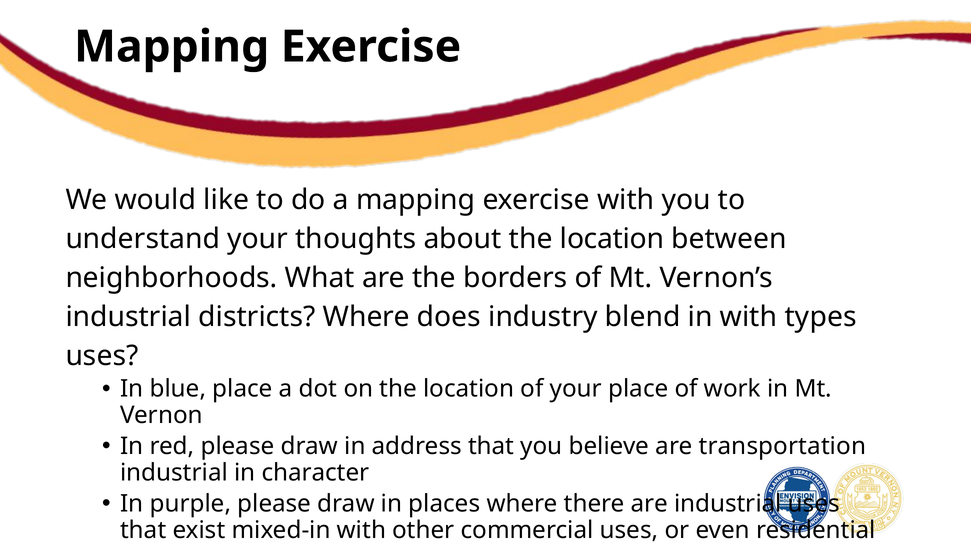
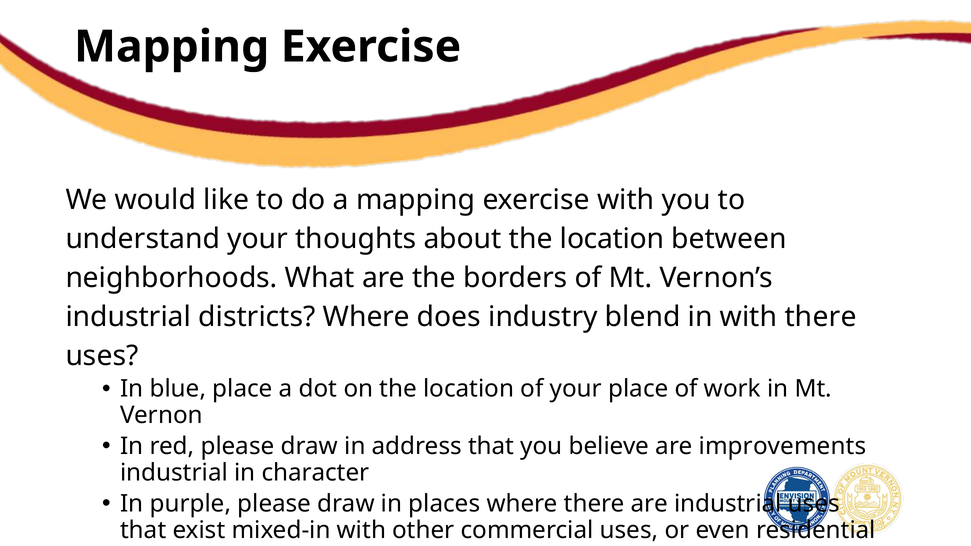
with types: types -> there
transportation: transportation -> improvements
